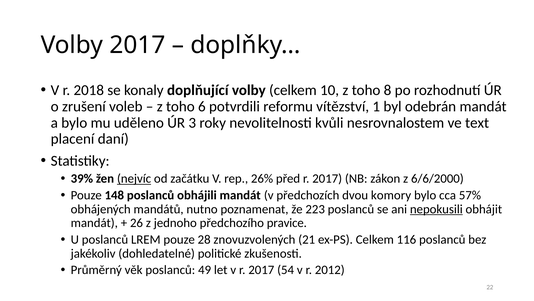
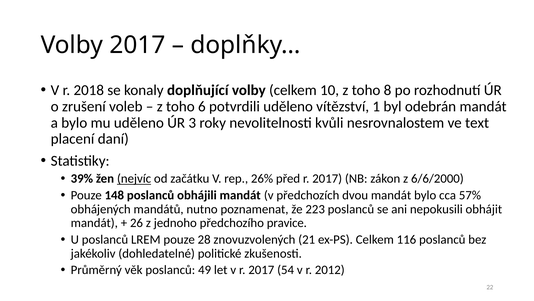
potvrdili reformu: reformu -> uděleno
dvou komory: komory -> mandát
nepokusili underline: present -> none
